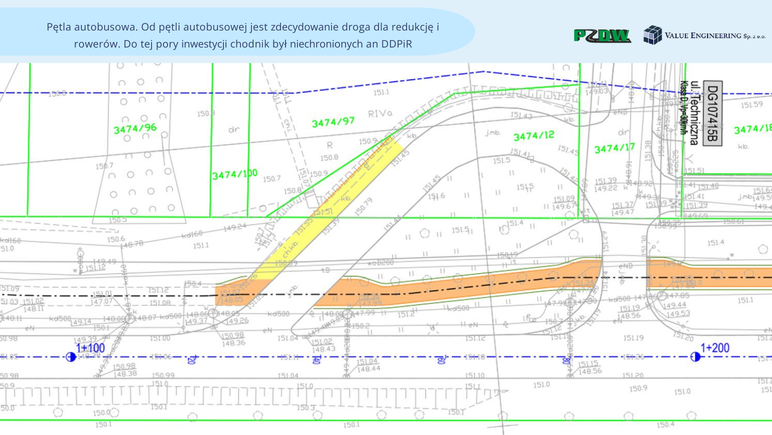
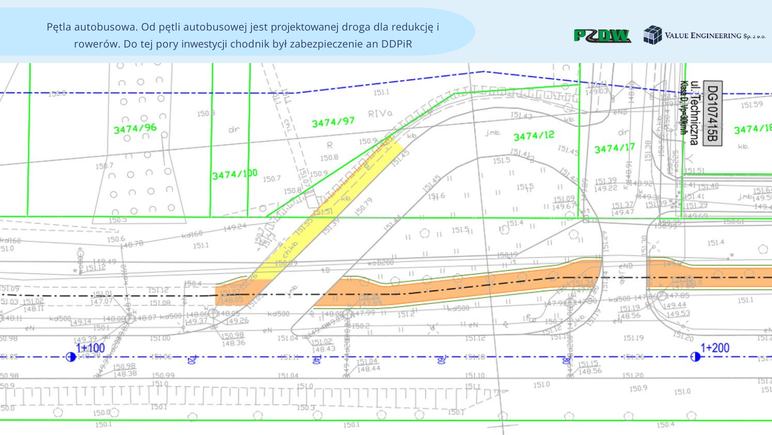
zdecydowanie: zdecydowanie -> projektowanej
niechronionych: niechronionych -> zabezpieczenie
